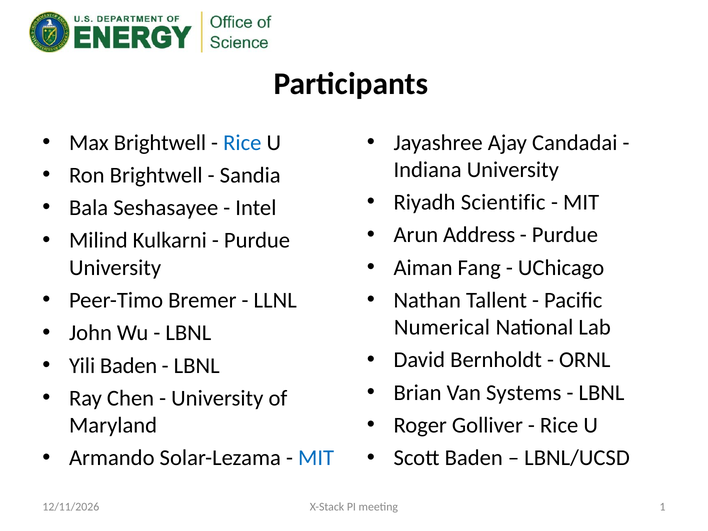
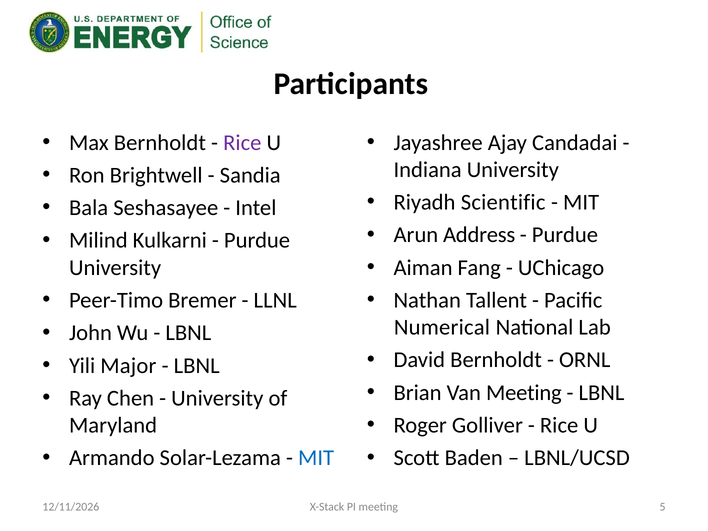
Max Brightwell: Brightwell -> Bernholdt
Rice at (242, 143) colour: blue -> purple
Yili Baden: Baden -> Major
Van Systems: Systems -> Meeting
1: 1 -> 5
